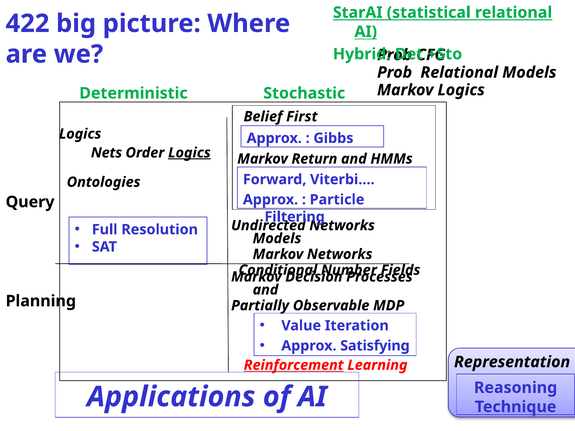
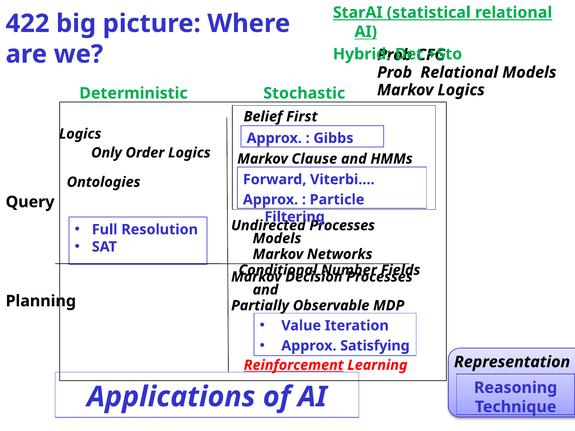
Nets: Nets -> Only
Logics at (189, 153) underline: present -> none
Return: Return -> Clause
Undirected Networks: Networks -> Processes
